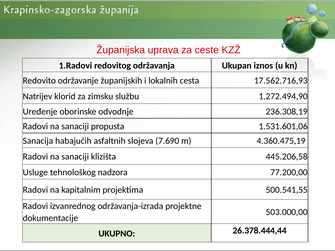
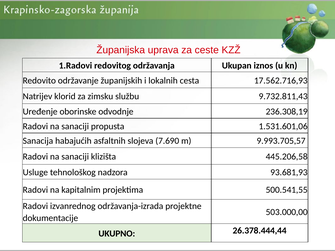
1.272.494,90: 1.272.494,90 -> 9.732.811,43
4.360.475,19: 4.360.475,19 -> 9.993.705,57
77.200,00: 77.200,00 -> 93.681,93
